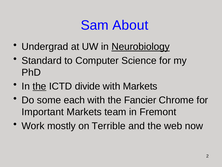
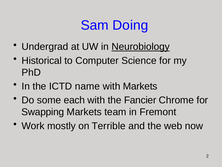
About: About -> Doing
Standard: Standard -> Historical
the at (39, 86) underline: present -> none
divide: divide -> name
Important: Important -> Swapping
